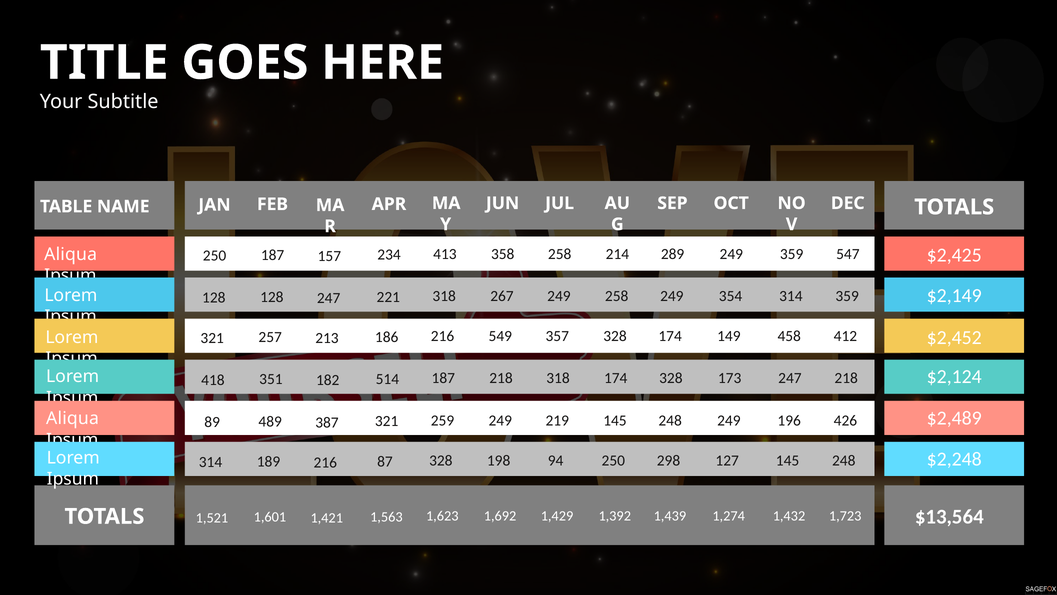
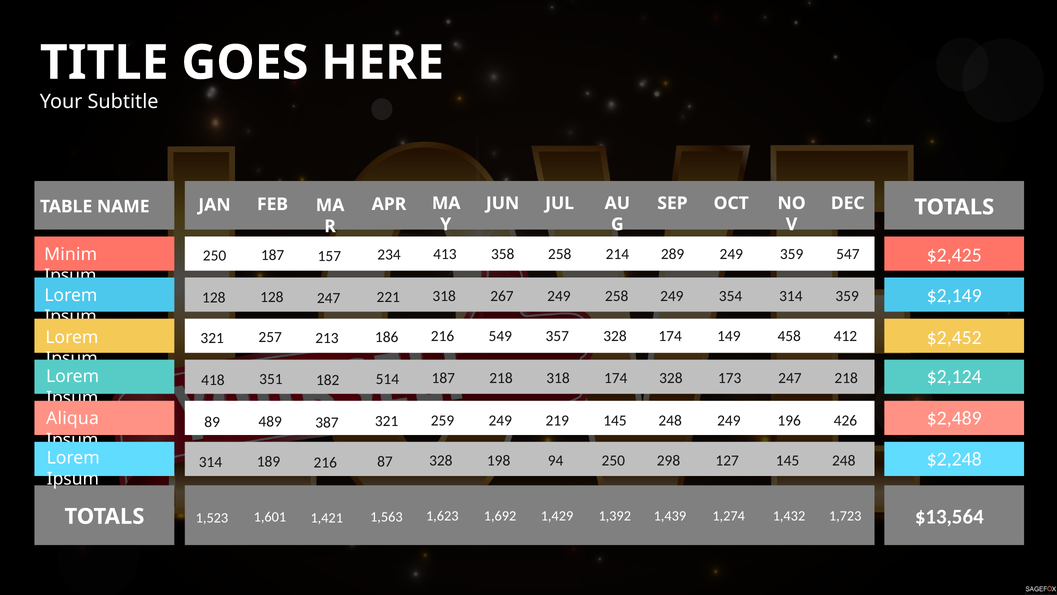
Aliqua at (71, 254): Aliqua -> Minim
1,521: 1,521 -> 1,523
